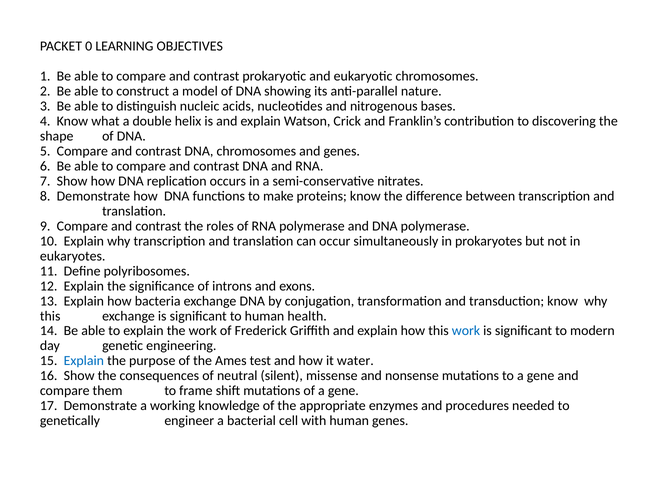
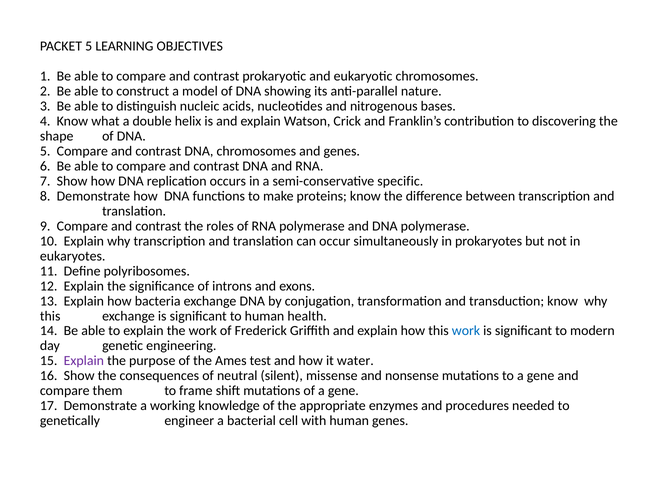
PACKET 0: 0 -> 5
nitrates: nitrates -> specific
Explain at (84, 361) colour: blue -> purple
